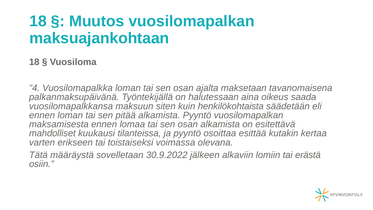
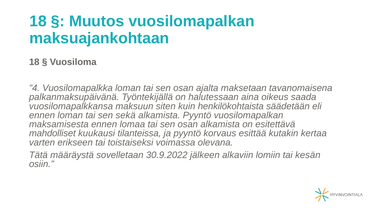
pitää: pitää -> sekä
osoittaa: osoittaa -> korvaus
erästä: erästä -> kesän
